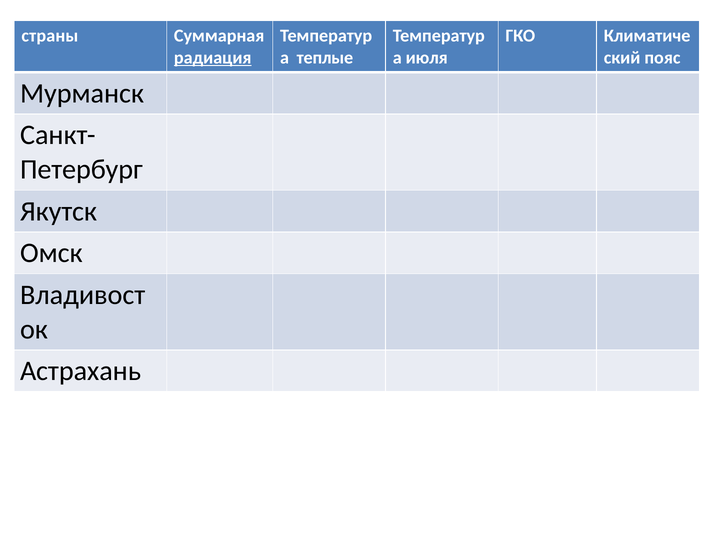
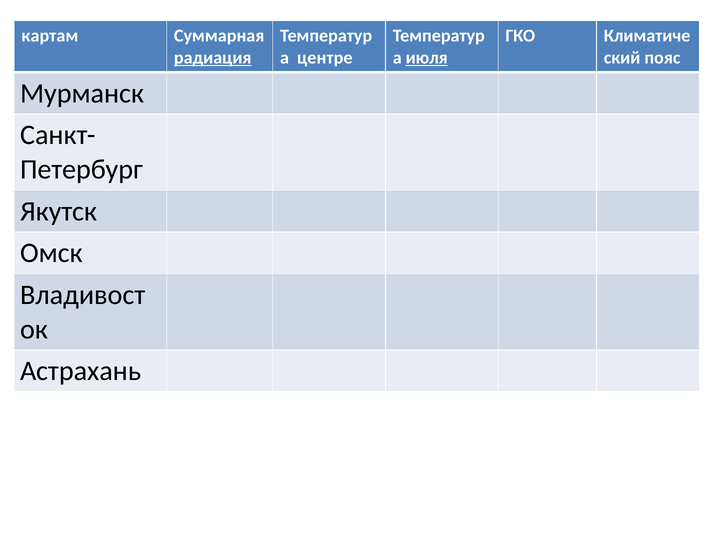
страны: страны -> картам
теплые: теплые -> центре
июля underline: none -> present
